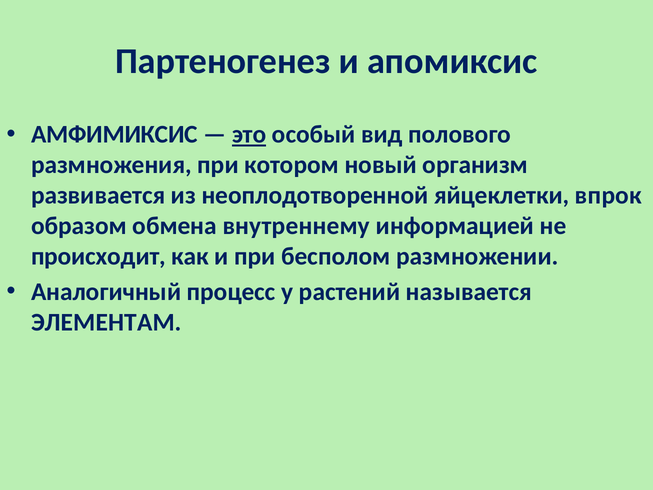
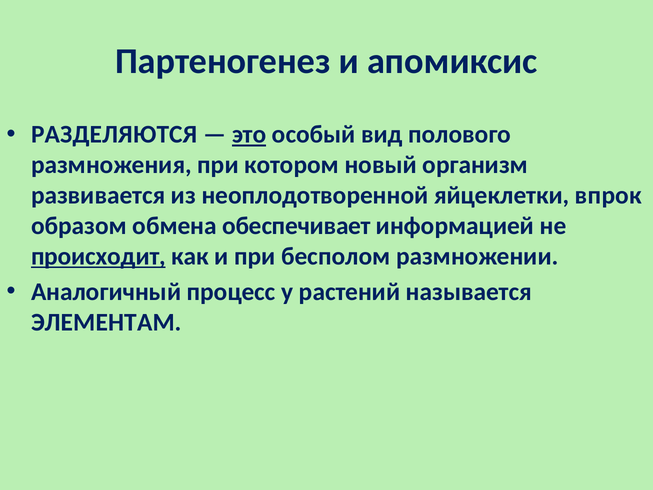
АМФИМИКСИС: АМФИМИКСИС -> РАЗДЕЛЯЮТСЯ
внутреннему: внутреннему -> обеспечивает
происходит underline: none -> present
